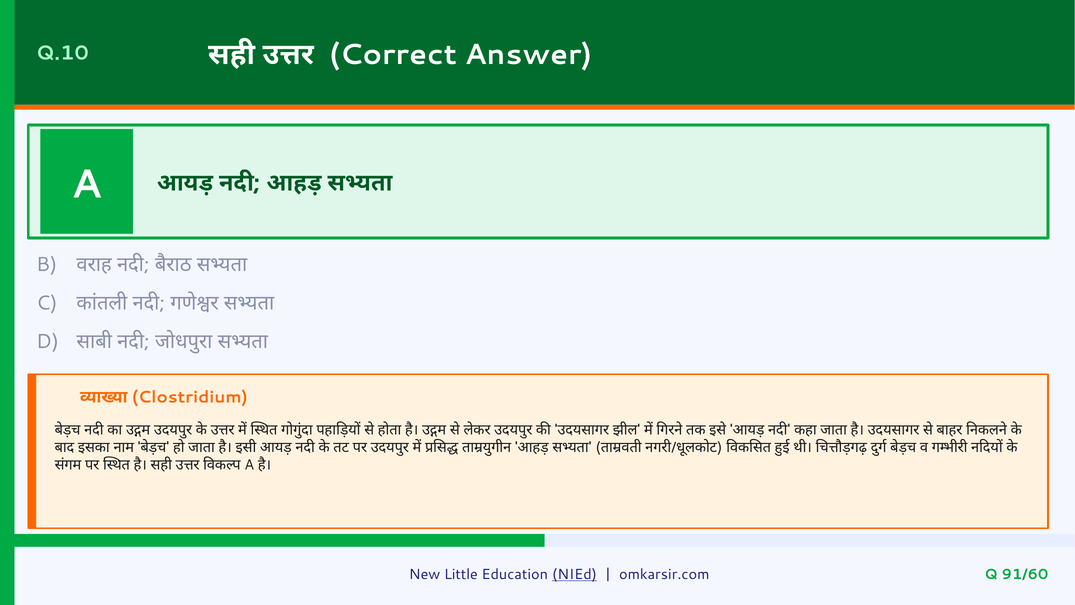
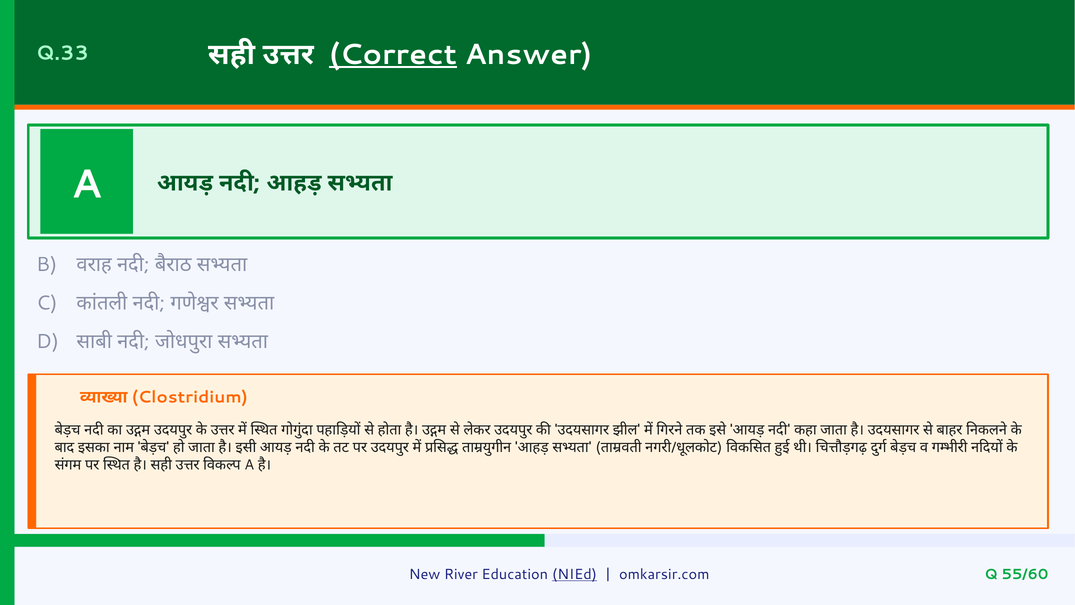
Q.10: Q.10 -> Q.33
Correct underline: none -> present
Little: Little -> River
91/60: 91/60 -> 55/60
